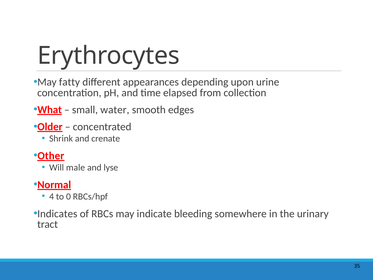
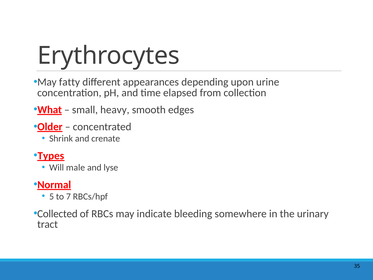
water: water -> heavy
Other: Other -> Types
4: 4 -> 5
0: 0 -> 7
Indicates: Indicates -> Collected
